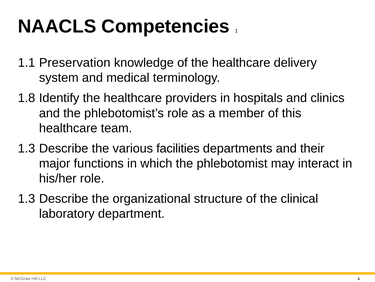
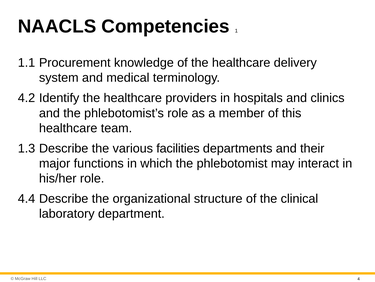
Preservation: Preservation -> Procurement
1.8: 1.8 -> 4.2
1.3 at (26, 198): 1.3 -> 4.4
